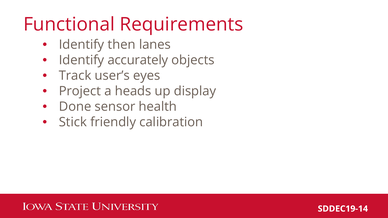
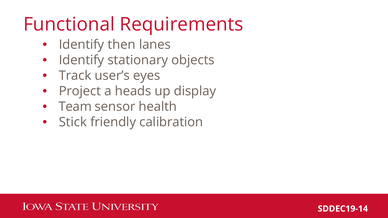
accurately: accurately -> stationary
Done: Done -> Team
